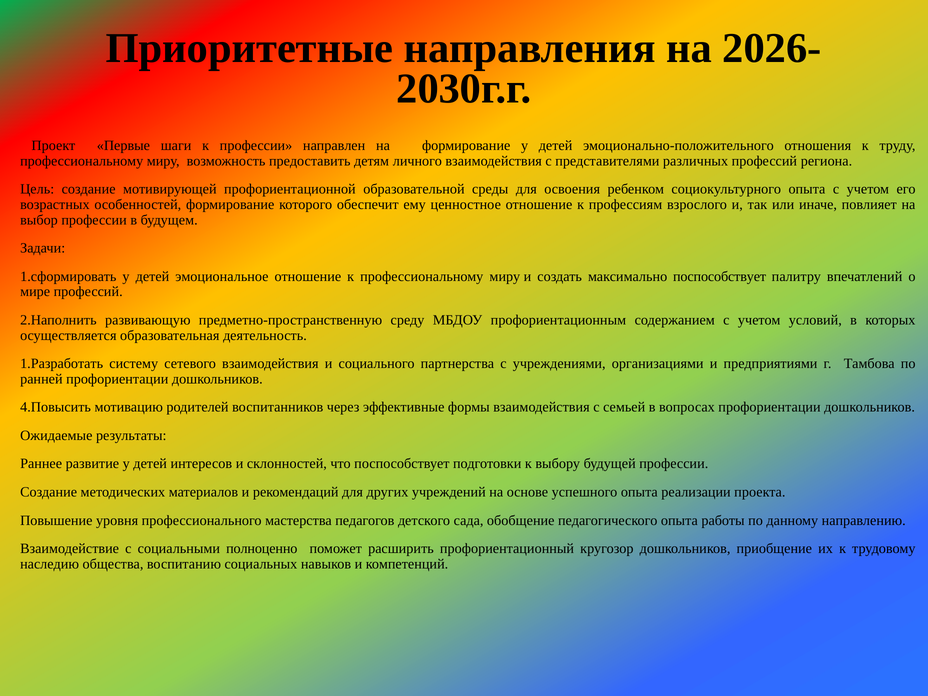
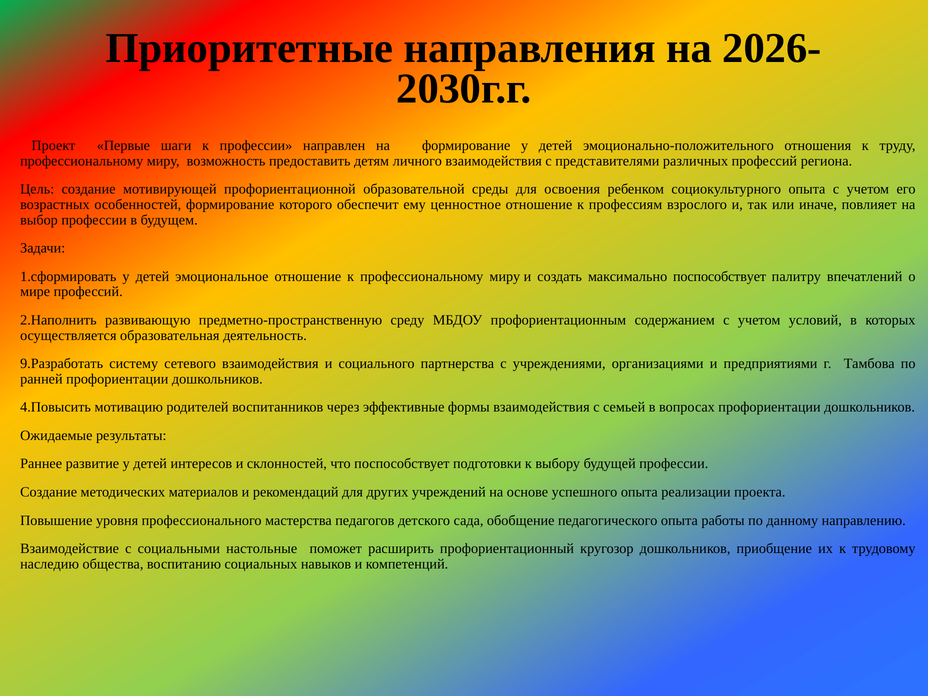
1.Разработать: 1.Разработать -> 9.Разработать
полноценно: полноценно -> настольные
